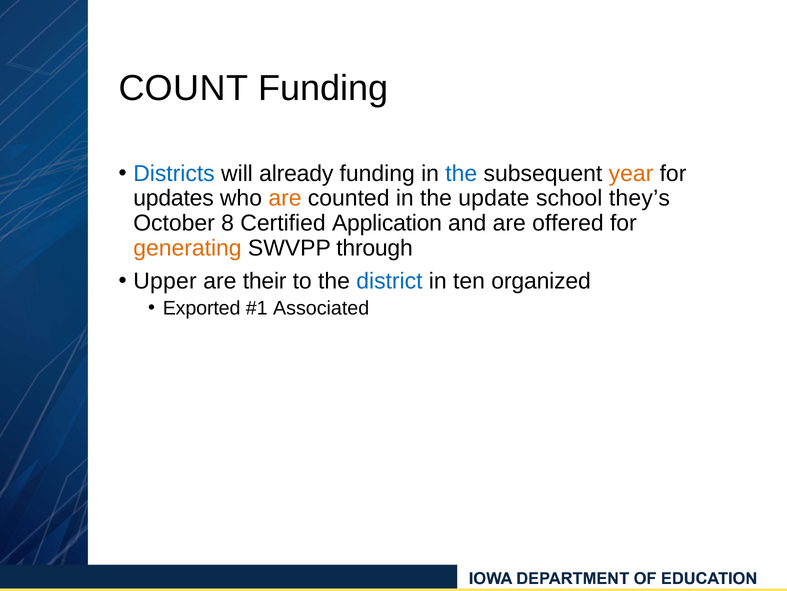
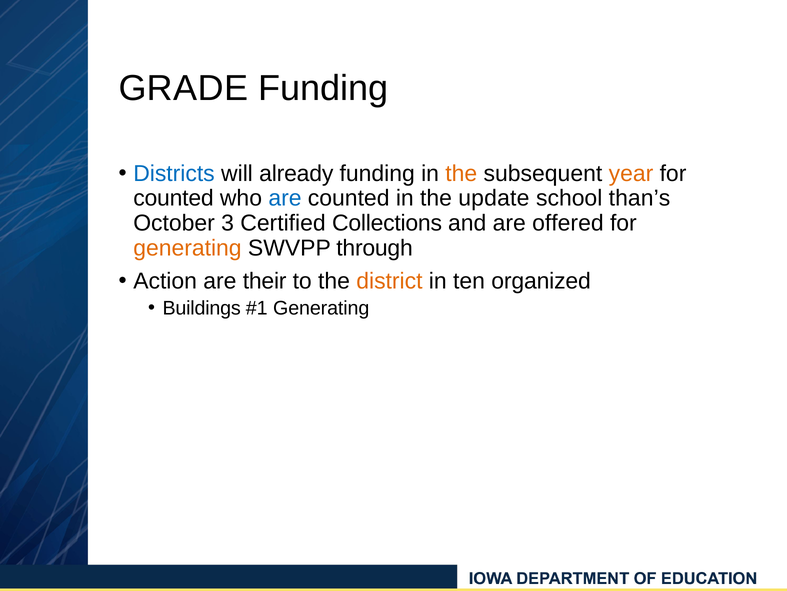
COUNT: COUNT -> GRADE
the at (461, 173) colour: blue -> orange
updates at (173, 198): updates -> counted
are at (285, 198) colour: orange -> blue
they’s: they’s -> than’s
8: 8 -> 3
Application: Application -> Collections
Upper: Upper -> Action
district colour: blue -> orange
Exported: Exported -> Buildings
Associated at (321, 308): Associated -> Generating
